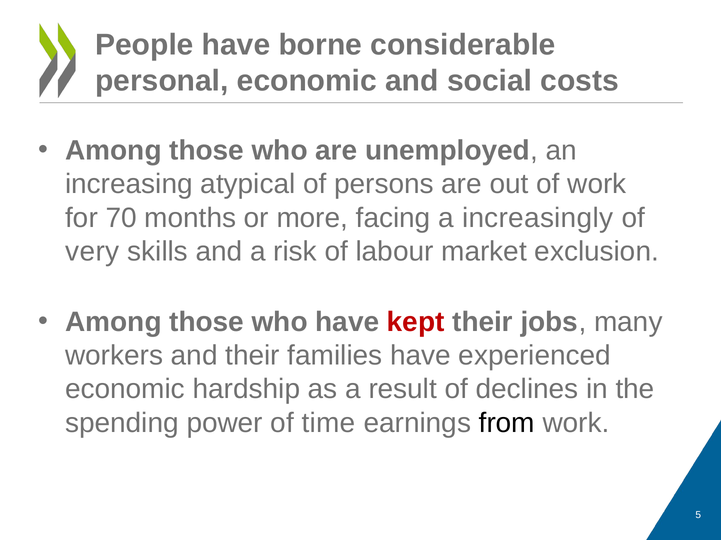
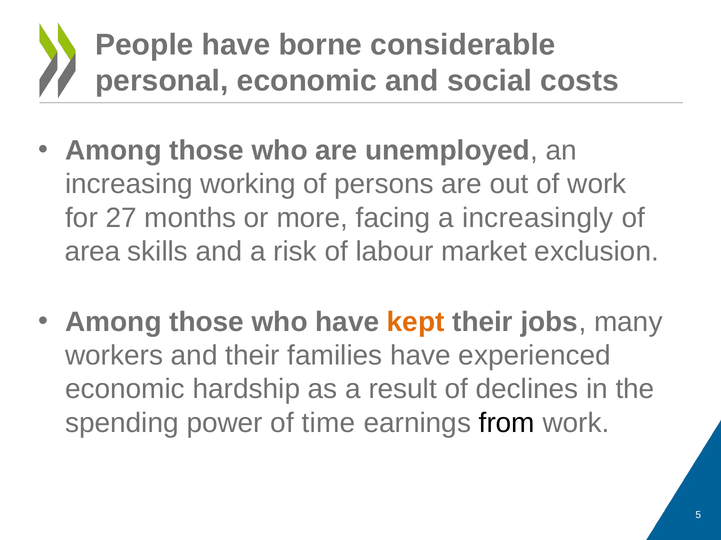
atypical: atypical -> working
70: 70 -> 27
very: very -> area
kept colour: red -> orange
